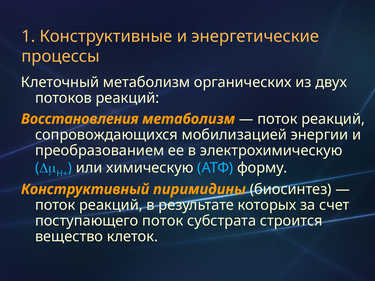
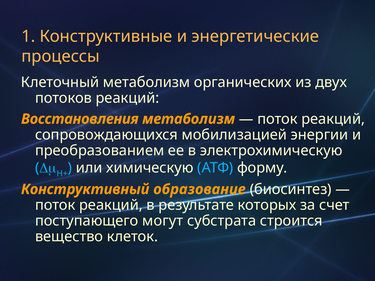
пиримидины: пиримидины -> образование
поступающего поток: поток -> могут
